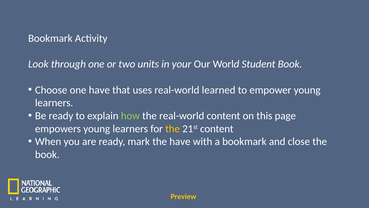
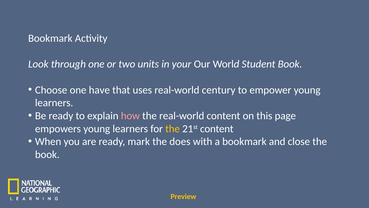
learned: learned -> century
how colour: light green -> pink
the have: have -> does
